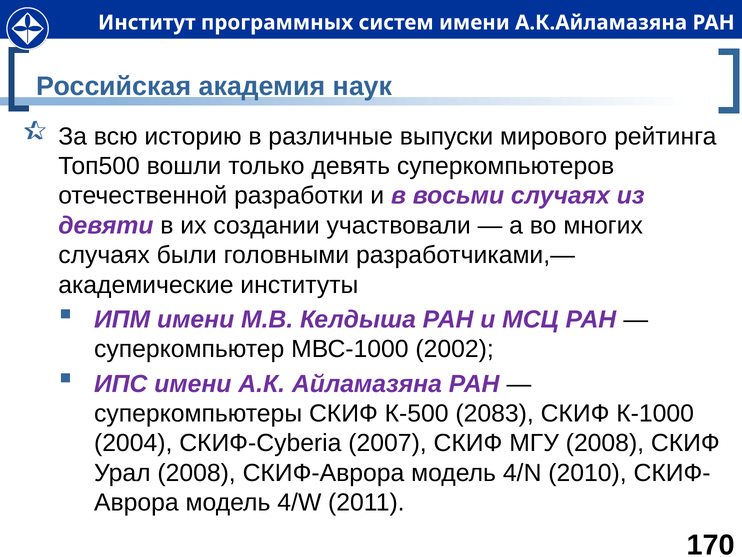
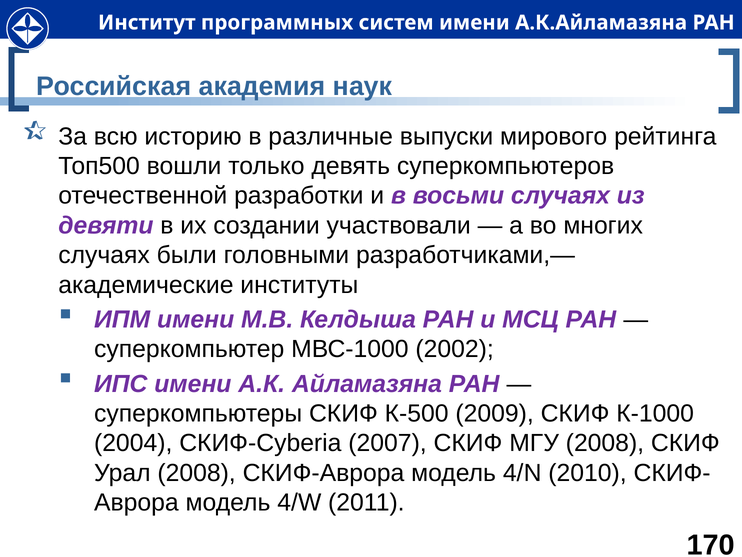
2083: 2083 -> 2009
